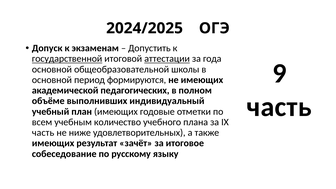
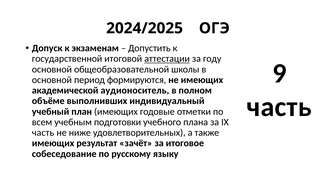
государственной underline: present -> none
года: года -> году
педагогических: педагогических -> аудионоситель
количество: количество -> подготовки
